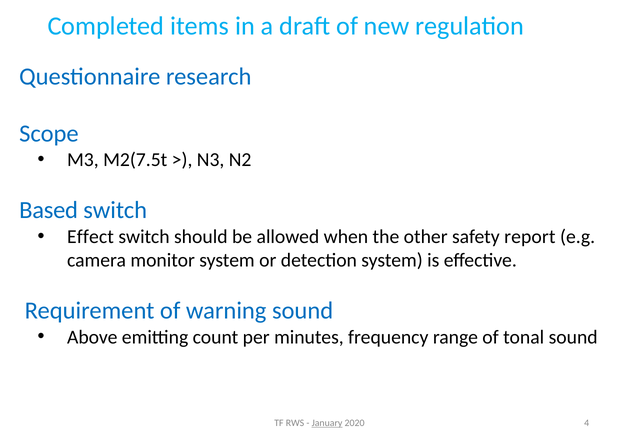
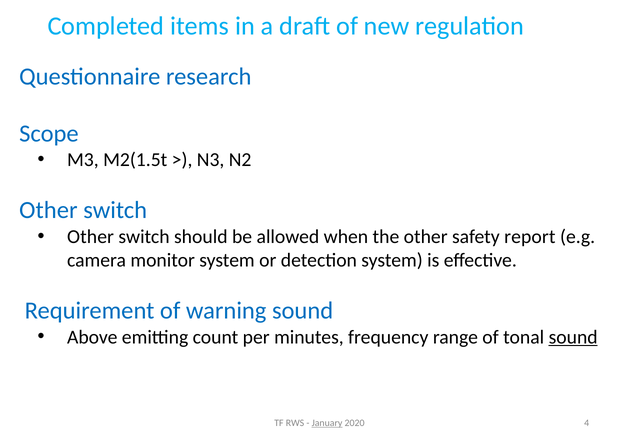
M2(7.5t: M2(7.5t -> M2(1.5t
Based at (49, 210): Based -> Other
Effect at (91, 236): Effect -> Other
sound at (573, 337) underline: none -> present
